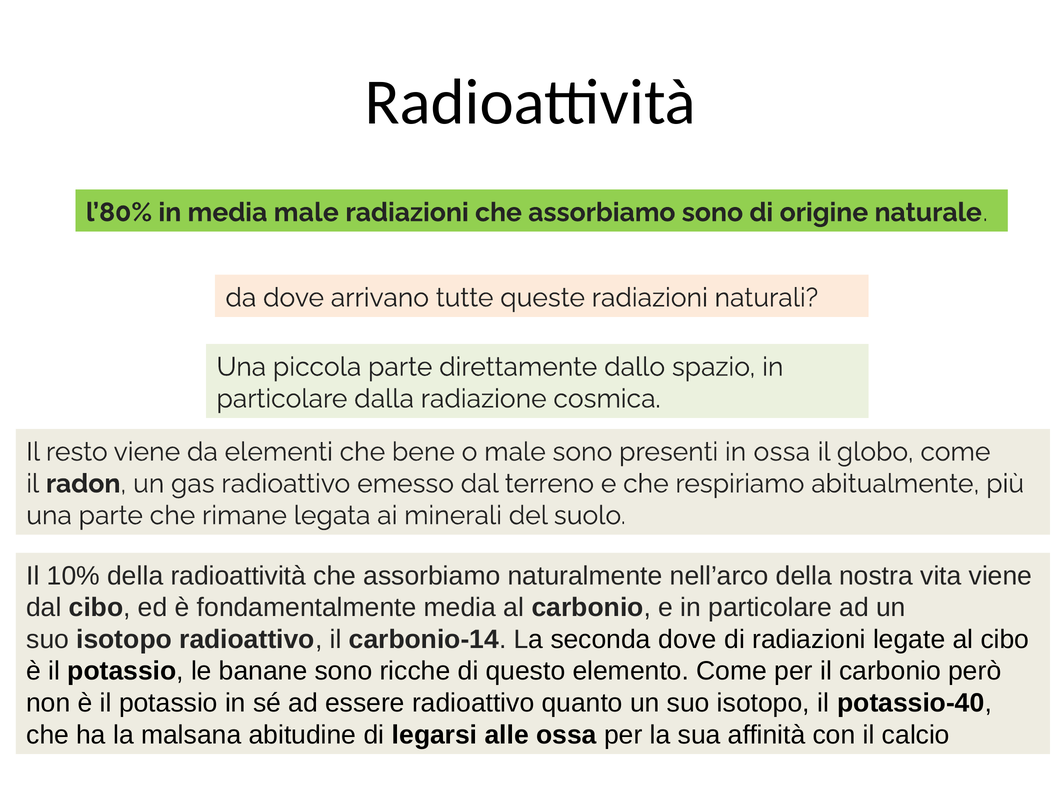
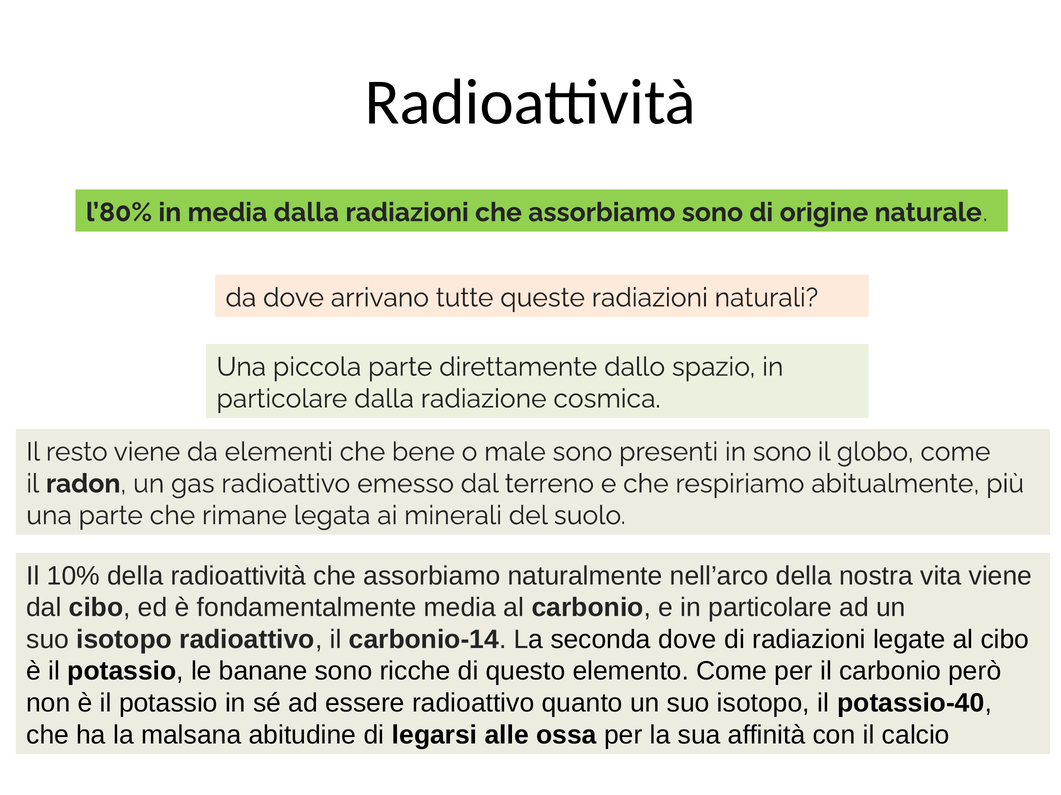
media male: male -> dalla
in ossa: ossa -> sono
